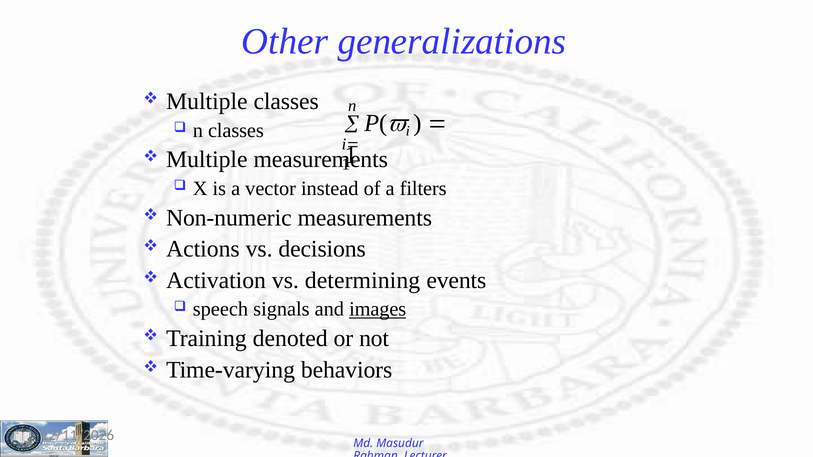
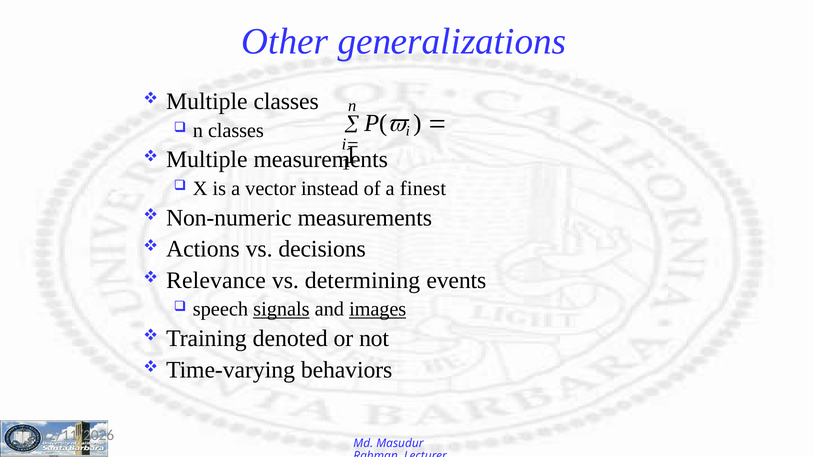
filters: filters -> finest
Activation: Activation -> Relevance
signals underline: none -> present
